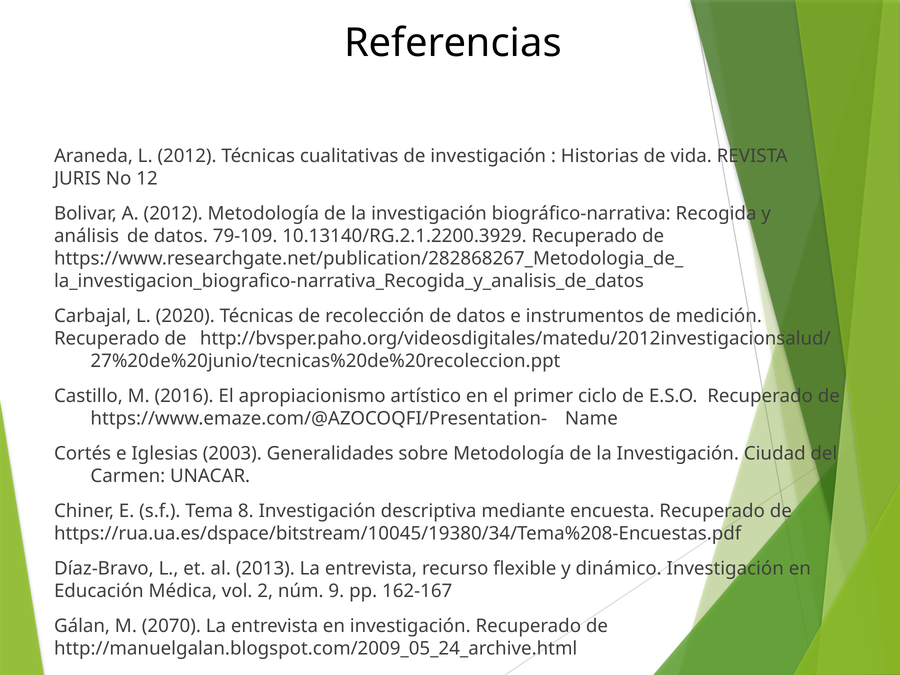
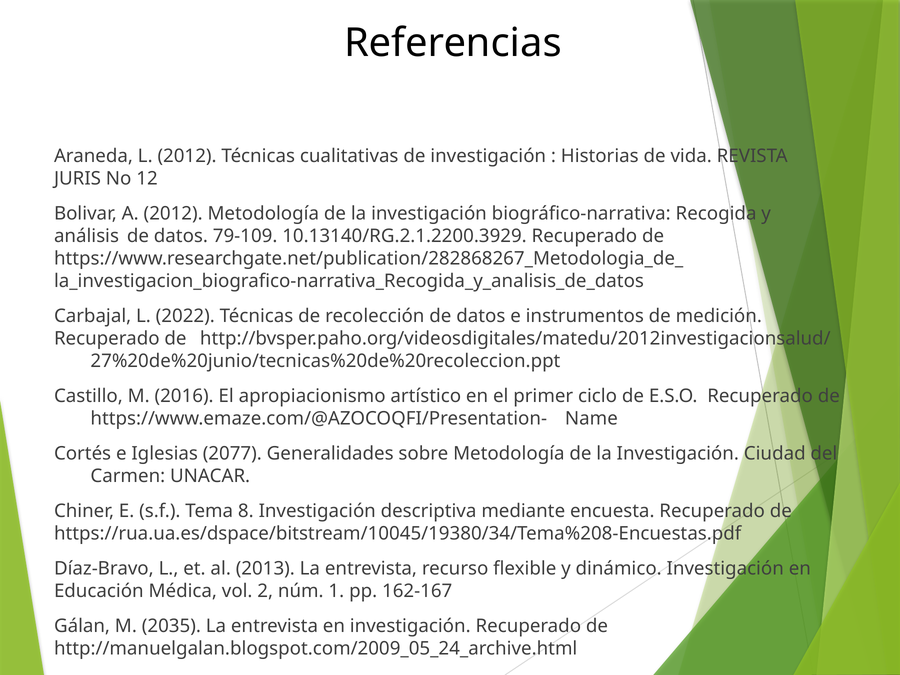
2020: 2020 -> 2022
2003: 2003 -> 2077
9: 9 -> 1
2070: 2070 -> 2035
